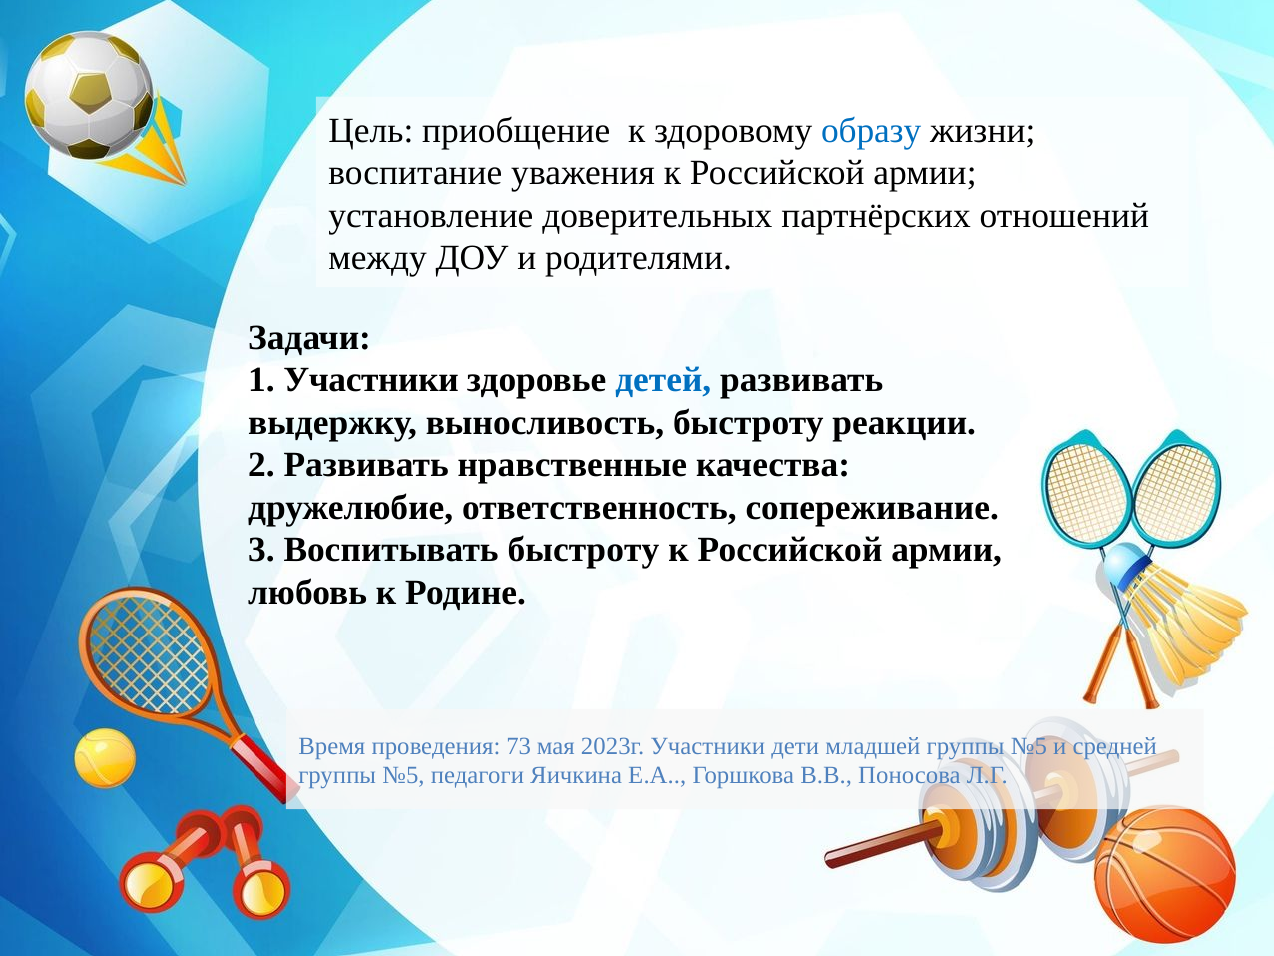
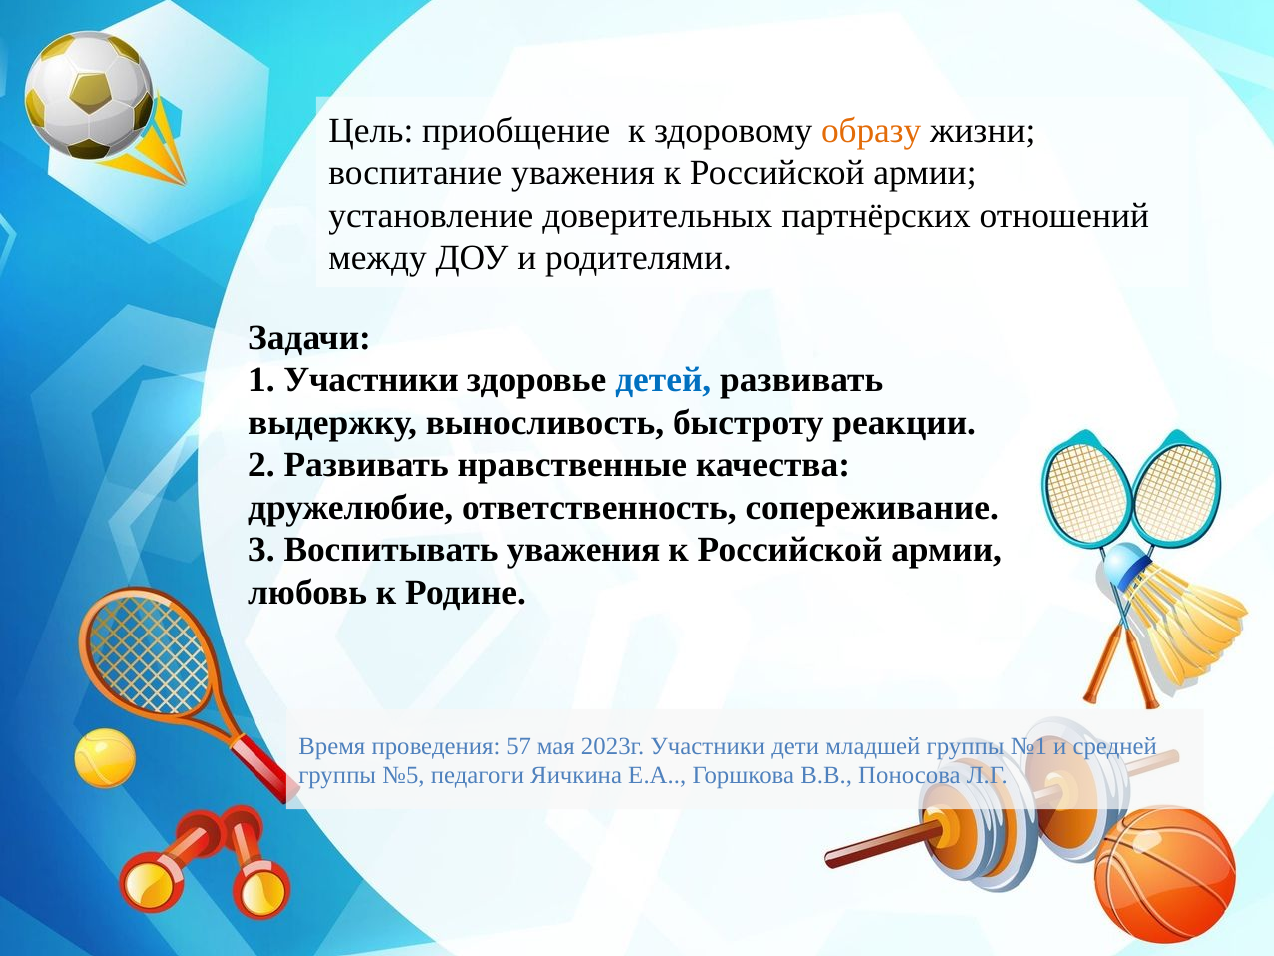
образу colour: blue -> orange
Воспитывать быстроту: быстроту -> уважения
73: 73 -> 57
младшей группы №5: №5 -> №1
